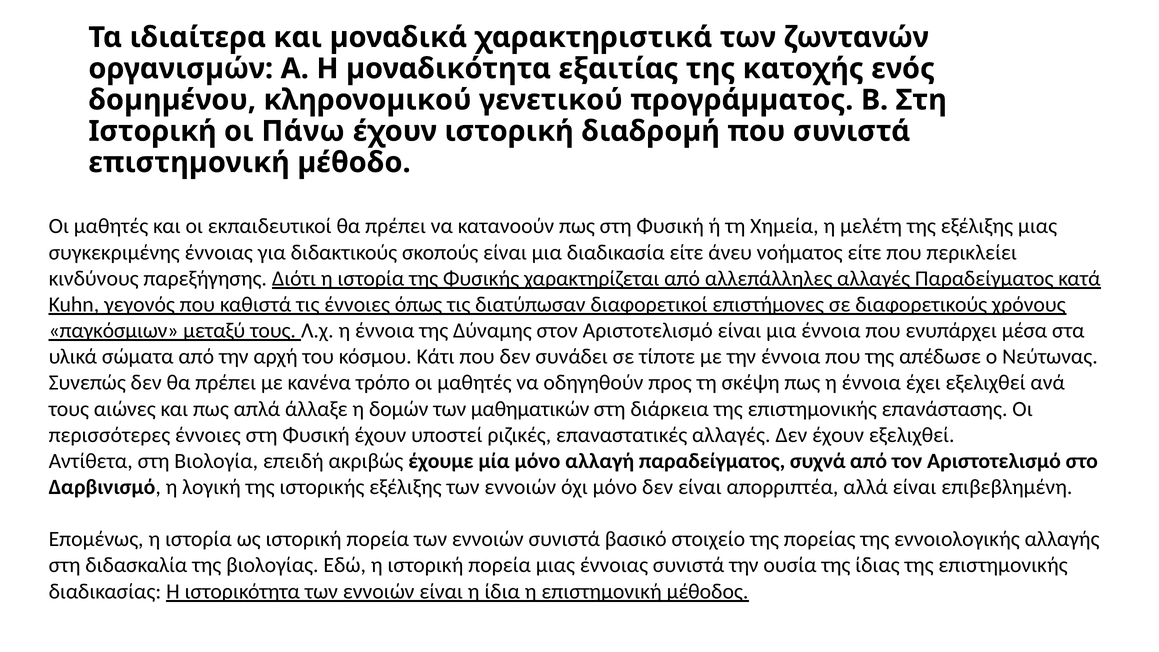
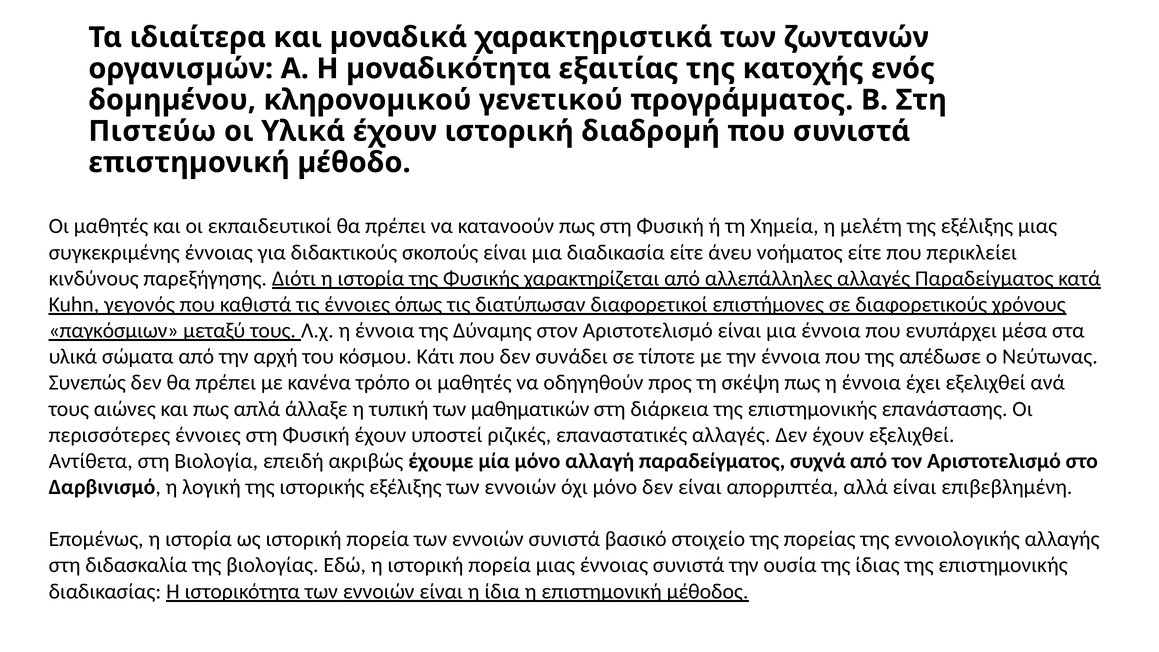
Ιστορική at (153, 131): Ιστορική -> Πιστεύω
οι Πάνω: Πάνω -> Υλικά
δοµών: δοµών -> τυπική
